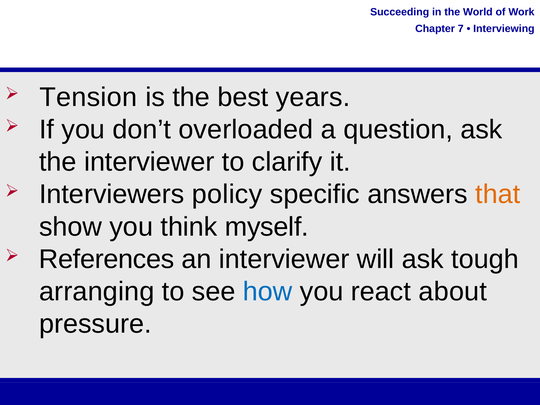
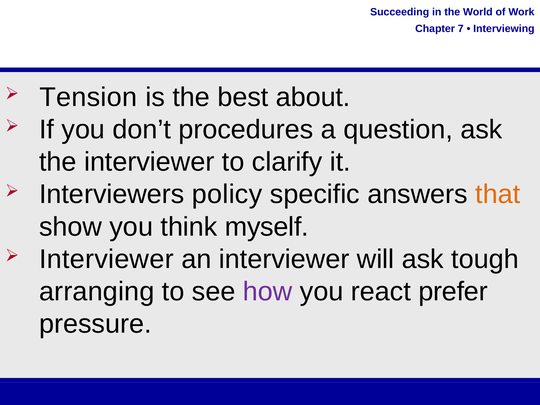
years: years -> about
overloaded: overloaded -> procedures
References at (107, 259): References -> Interviewer
how colour: blue -> purple
about: about -> prefer
